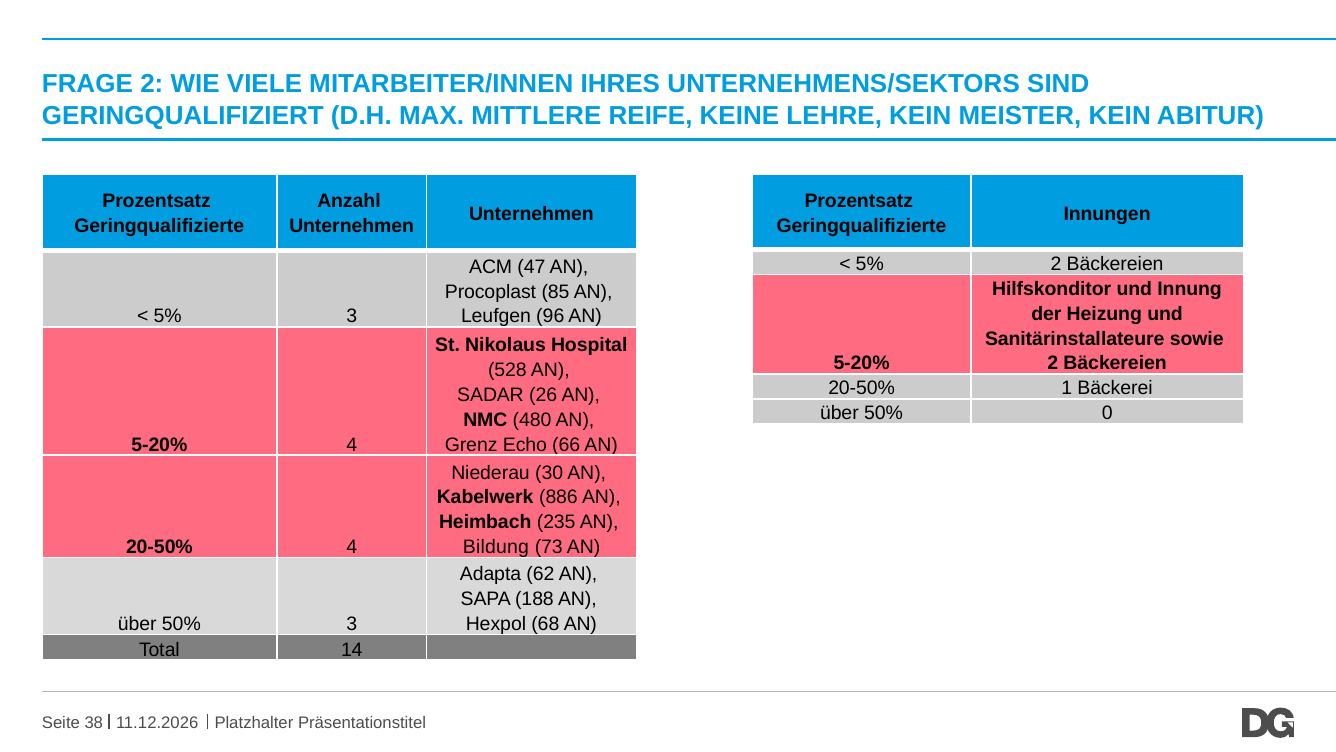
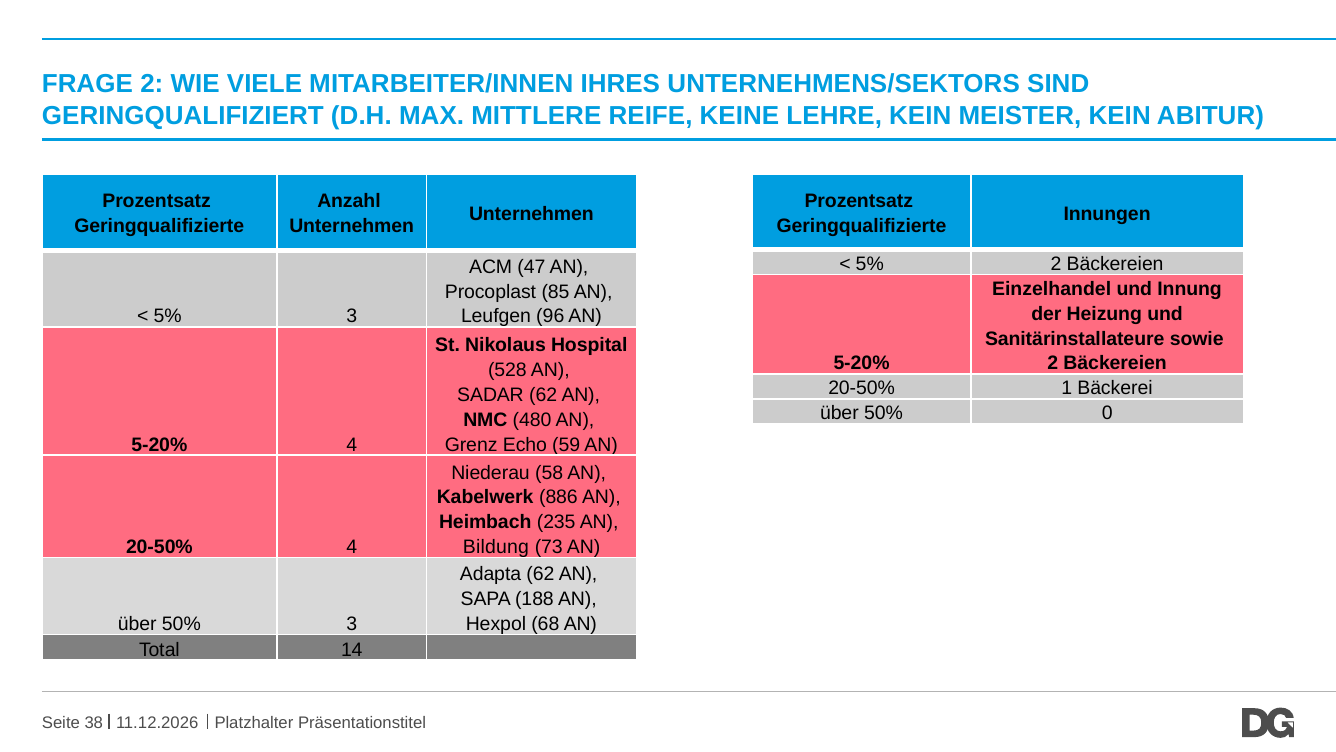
Hilfskonditor: Hilfskonditor -> Einzelhandel
SADAR 26: 26 -> 62
66: 66 -> 59
30: 30 -> 58
